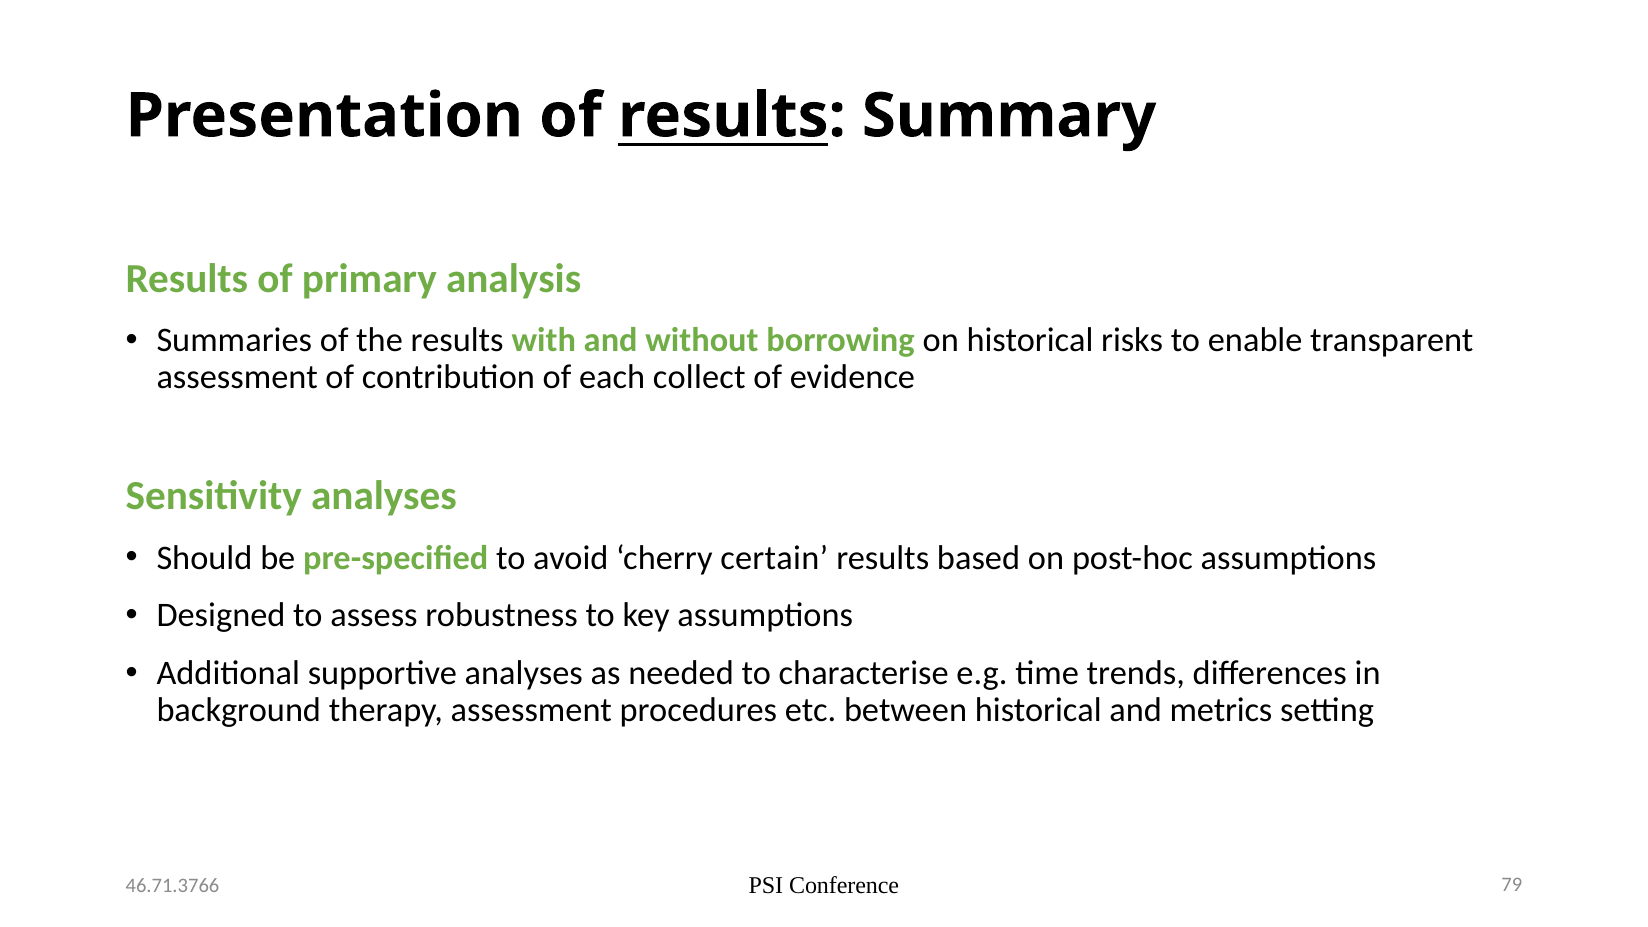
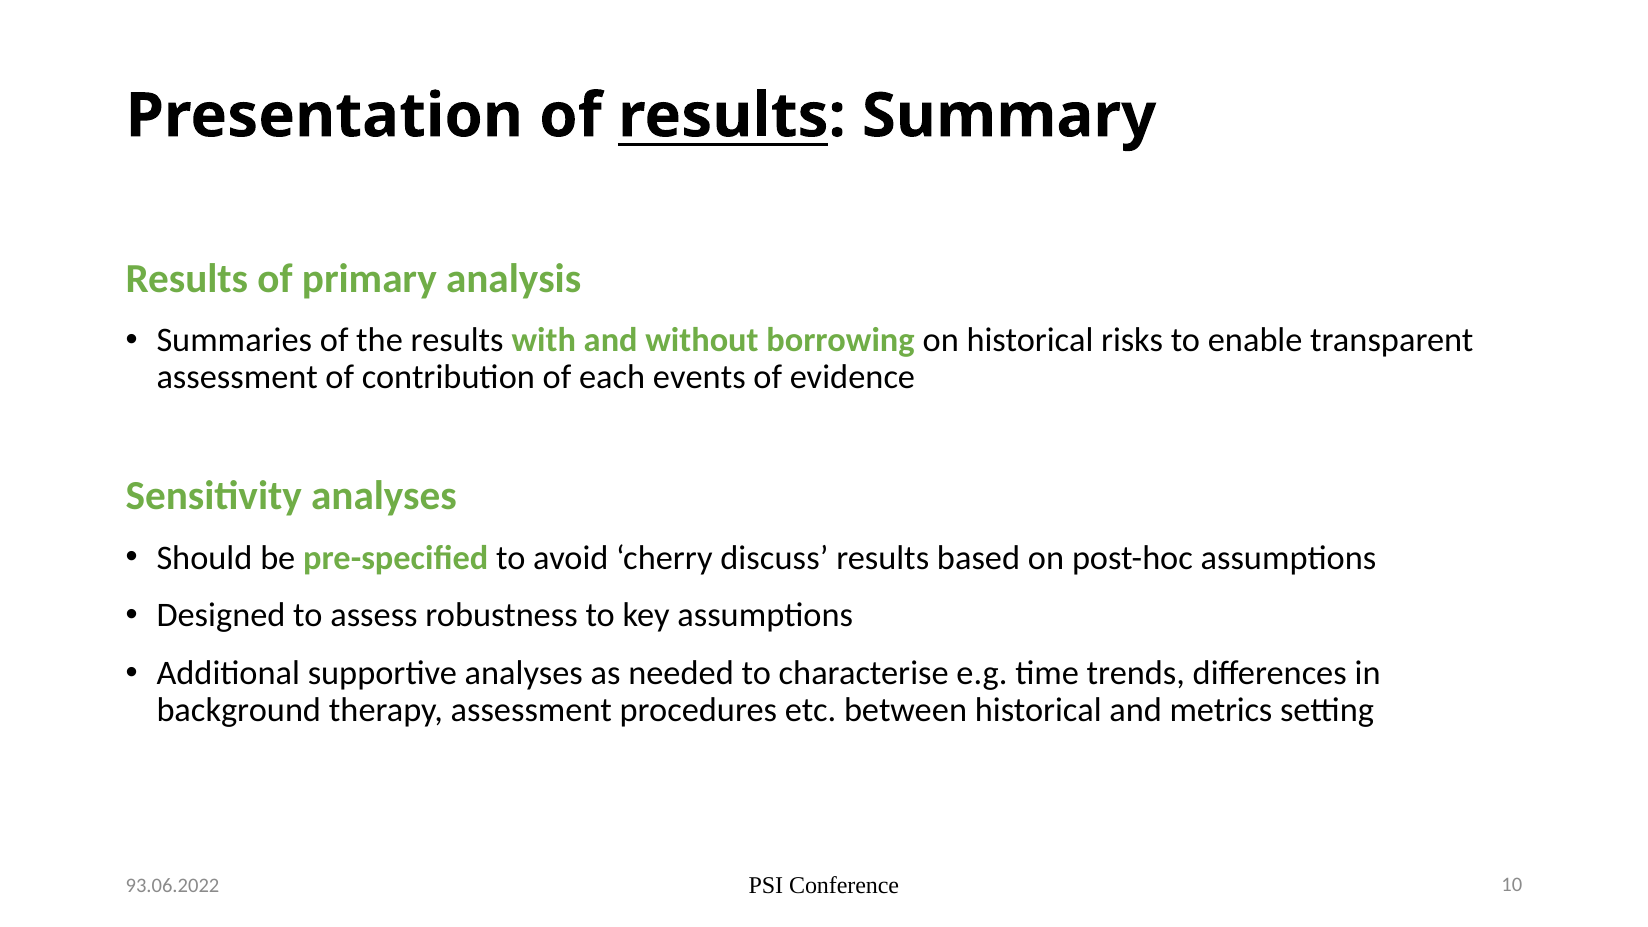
collect: collect -> events
certain: certain -> discuss
79: 79 -> 10
46.71.3766: 46.71.3766 -> 93.06.2022
